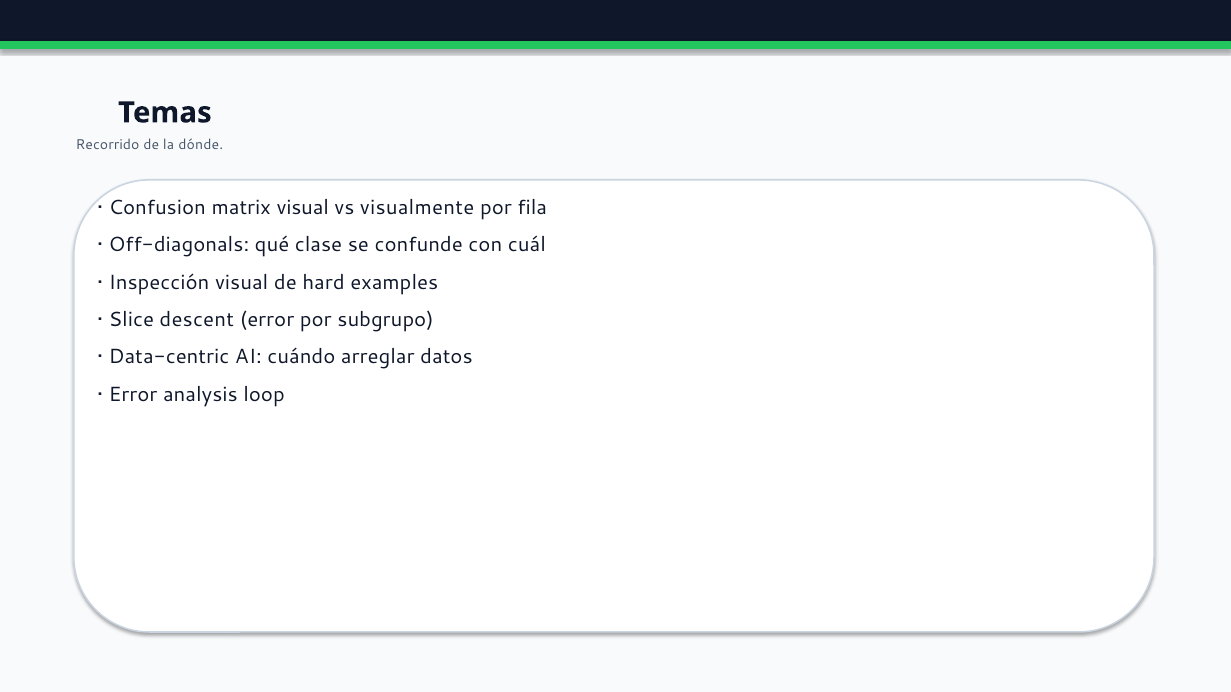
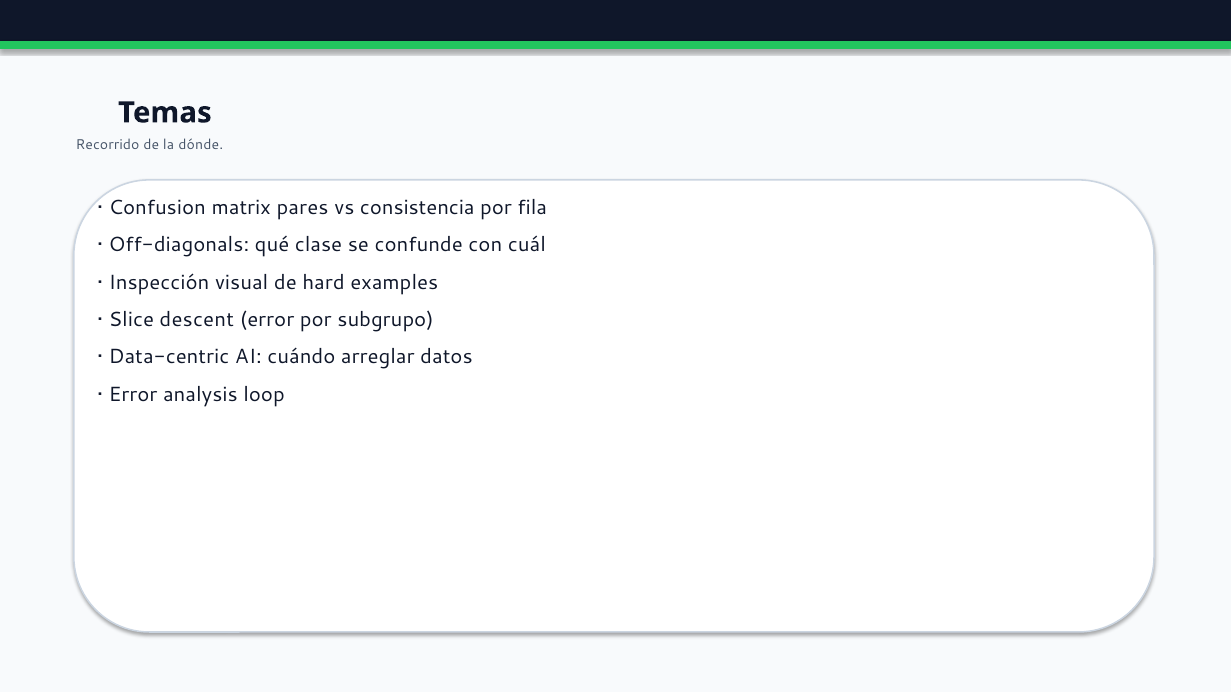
matrix visual: visual -> pares
visualmente: visualmente -> consistencia
